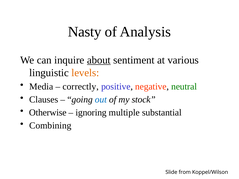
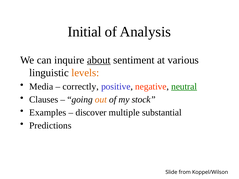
Nasty: Nasty -> Initial
neutral underline: none -> present
out colour: blue -> orange
Otherwise: Otherwise -> Examples
ignoring: ignoring -> discover
Combining: Combining -> Predictions
